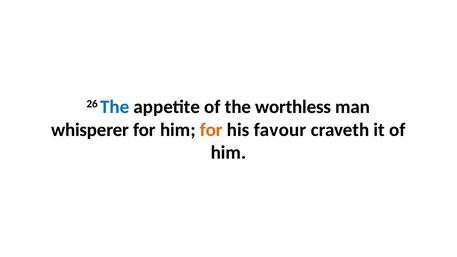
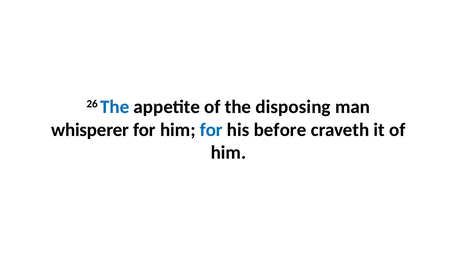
worthless: worthless -> disposing
for at (211, 130) colour: orange -> blue
favour: favour -> before
